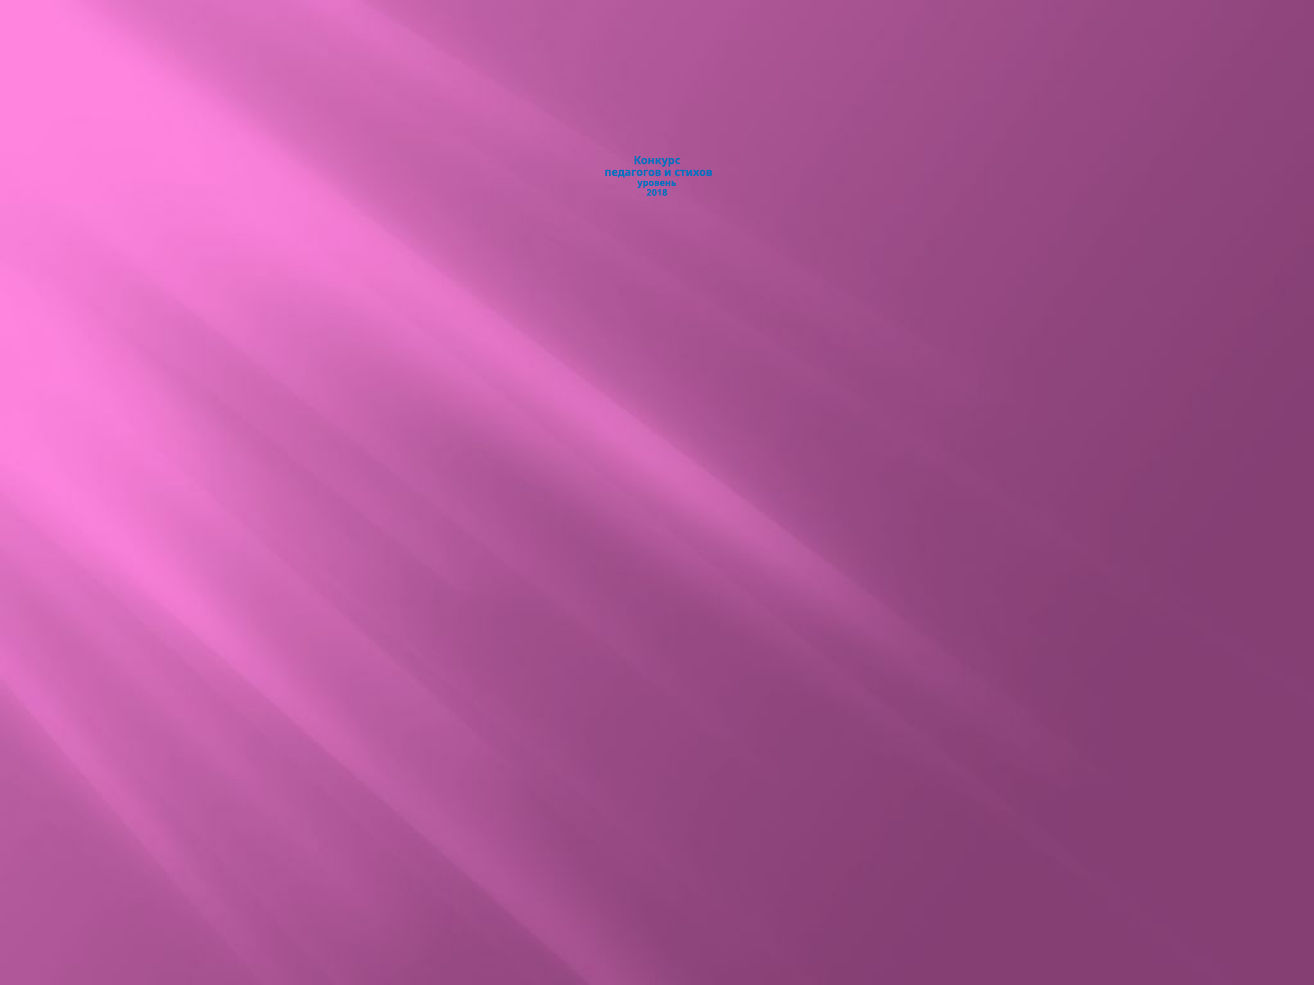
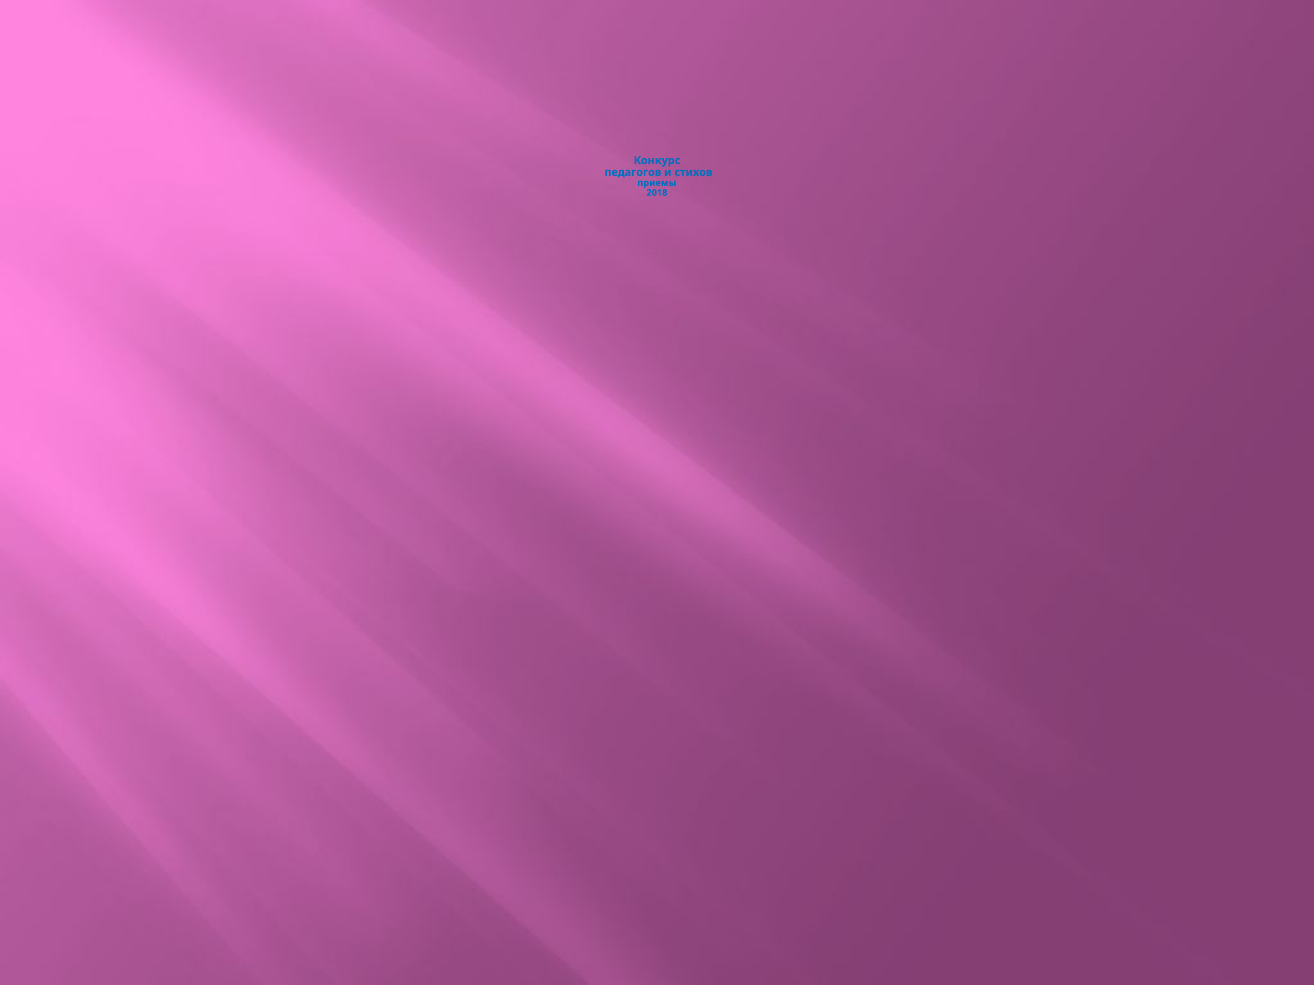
уровень: уровень -> приемы
